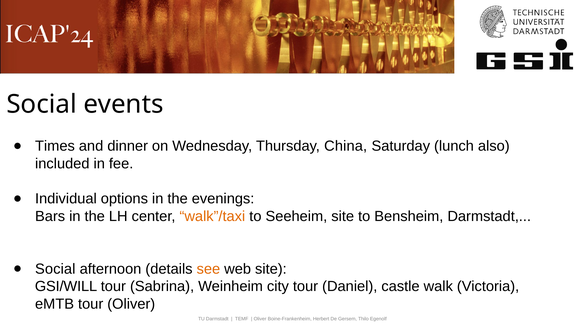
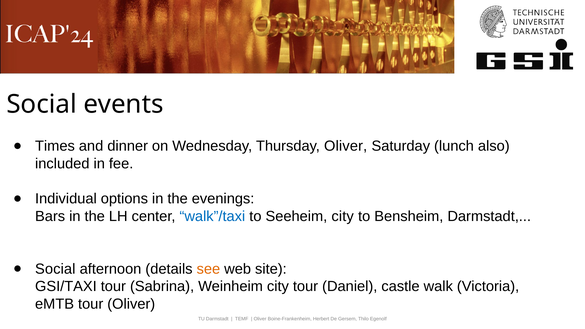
Thursday China: China -> Oliver
walk”/taxi colour: orange -> blue
Seeheim site: site -> city
GSI/WILL: GSI/WILL -> GSI/TAXI
